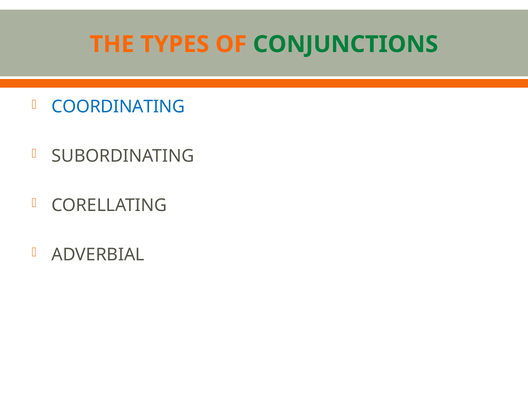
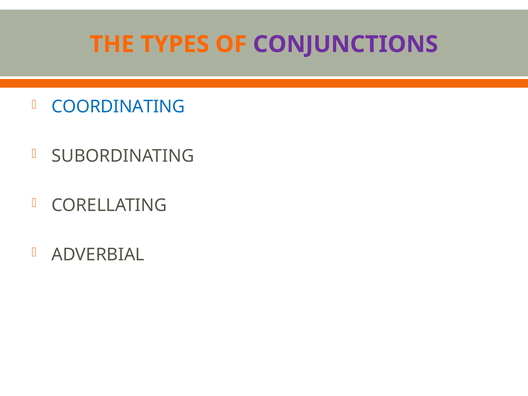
CONJUNCTIONS colour: green -> purple
